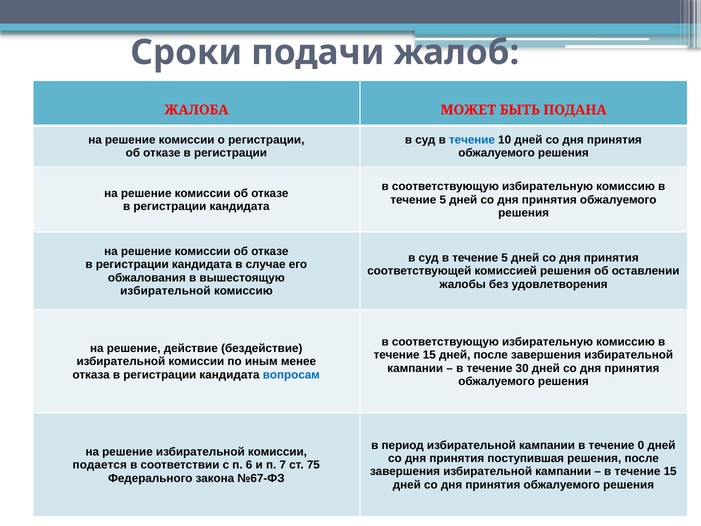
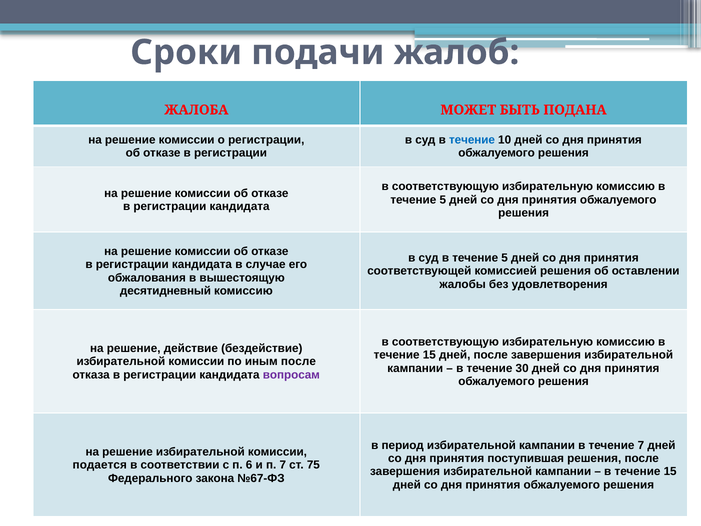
избирательной at (165, 291): избирательной -> десятидневный
иным менее: менее -> после
вопросам colour: blue -> purple
течение 0: 0 -> 7
